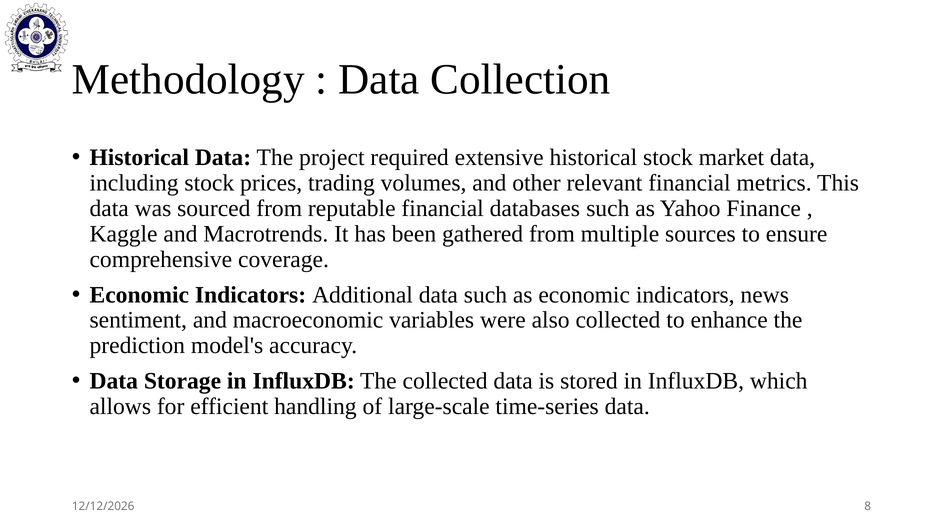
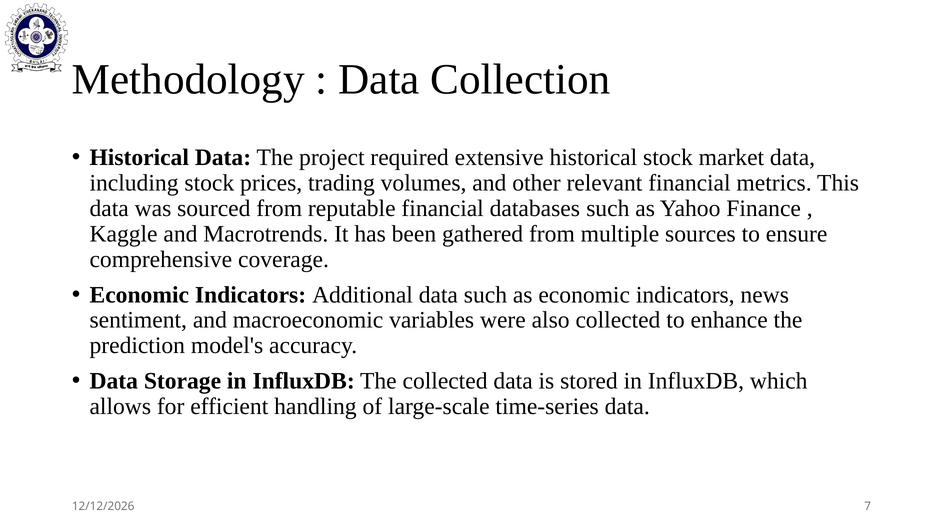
8: 8 -> 7
